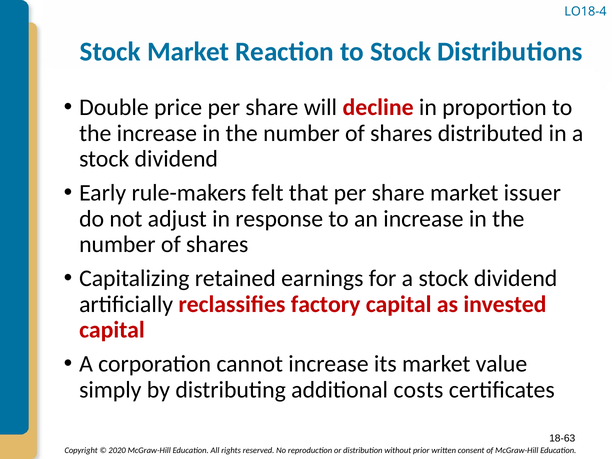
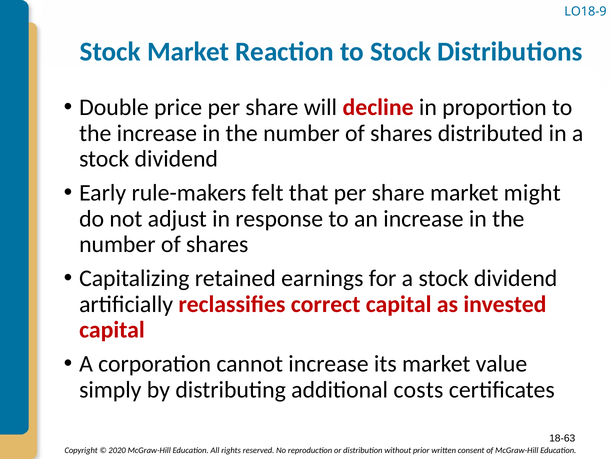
LO18-4: LO18-4 -> LO18-9
issuer: issuer -> might
factory: factory -> correct
